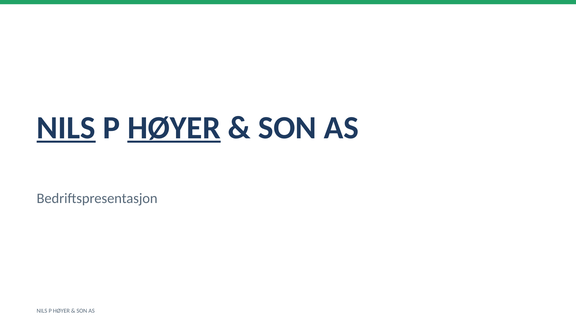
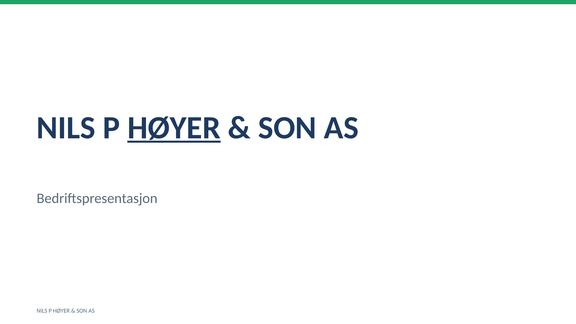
NILS at (66, 128) underline: present -> none
